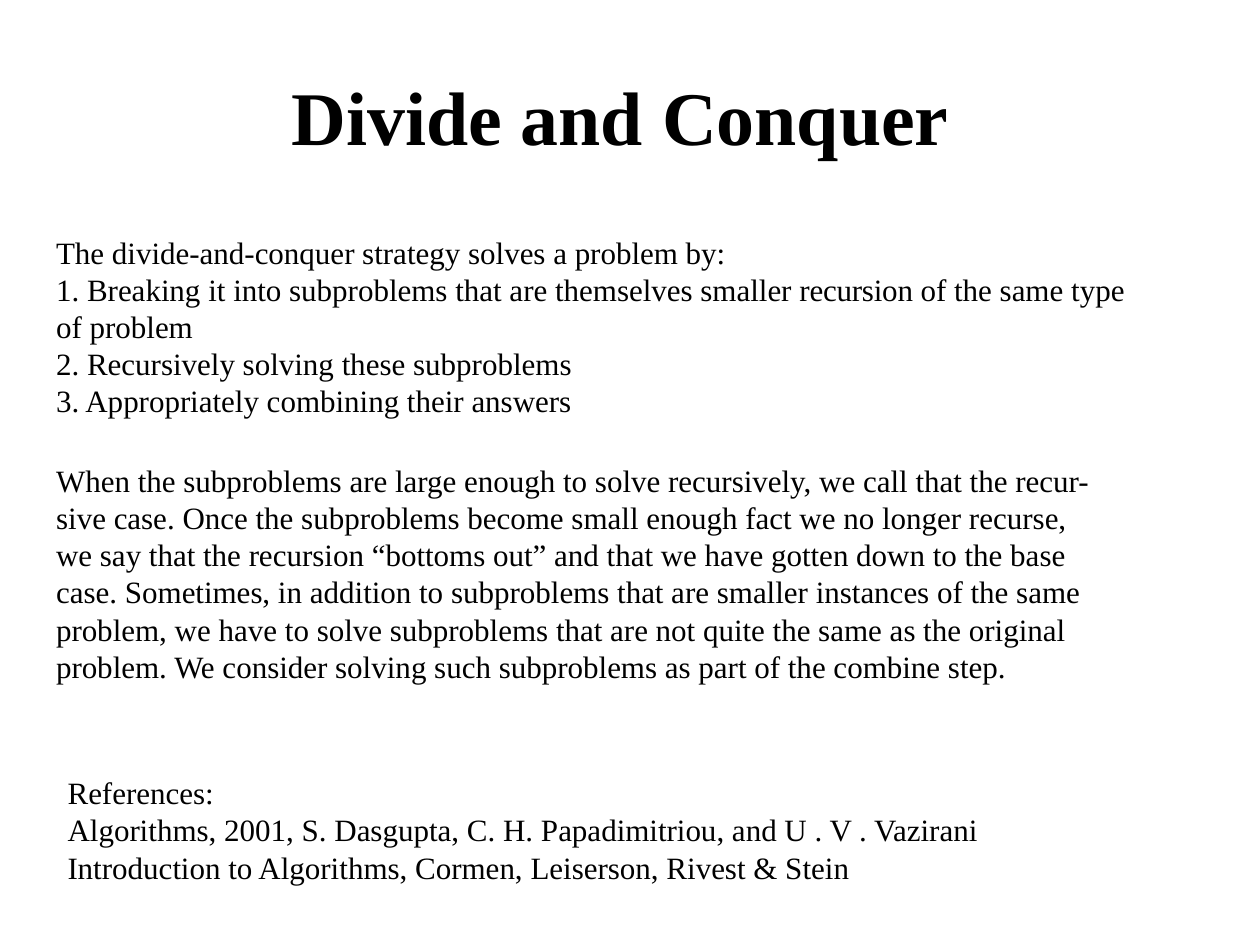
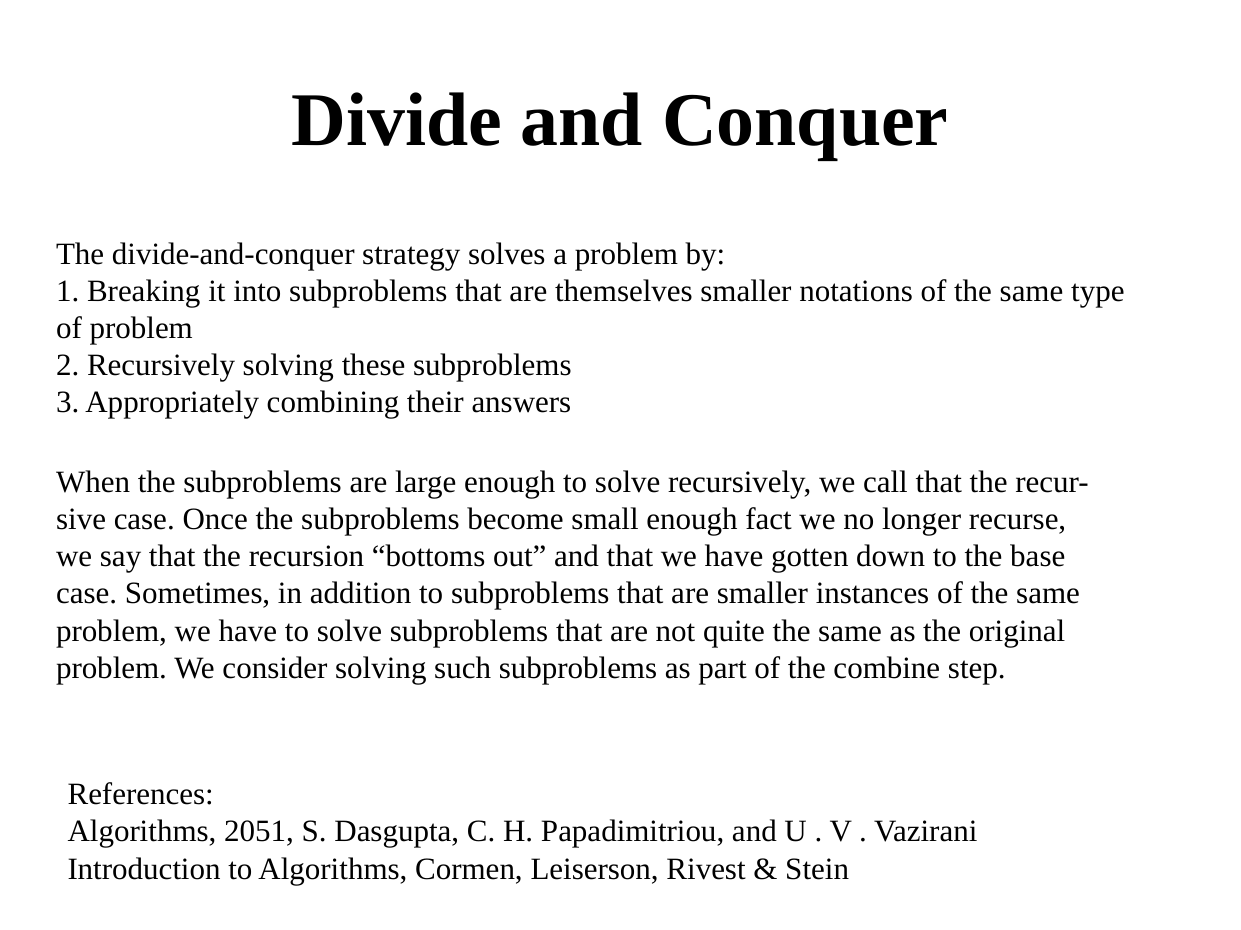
smaller recursion: recursion -> notations
2001: 2001 -> 2051
